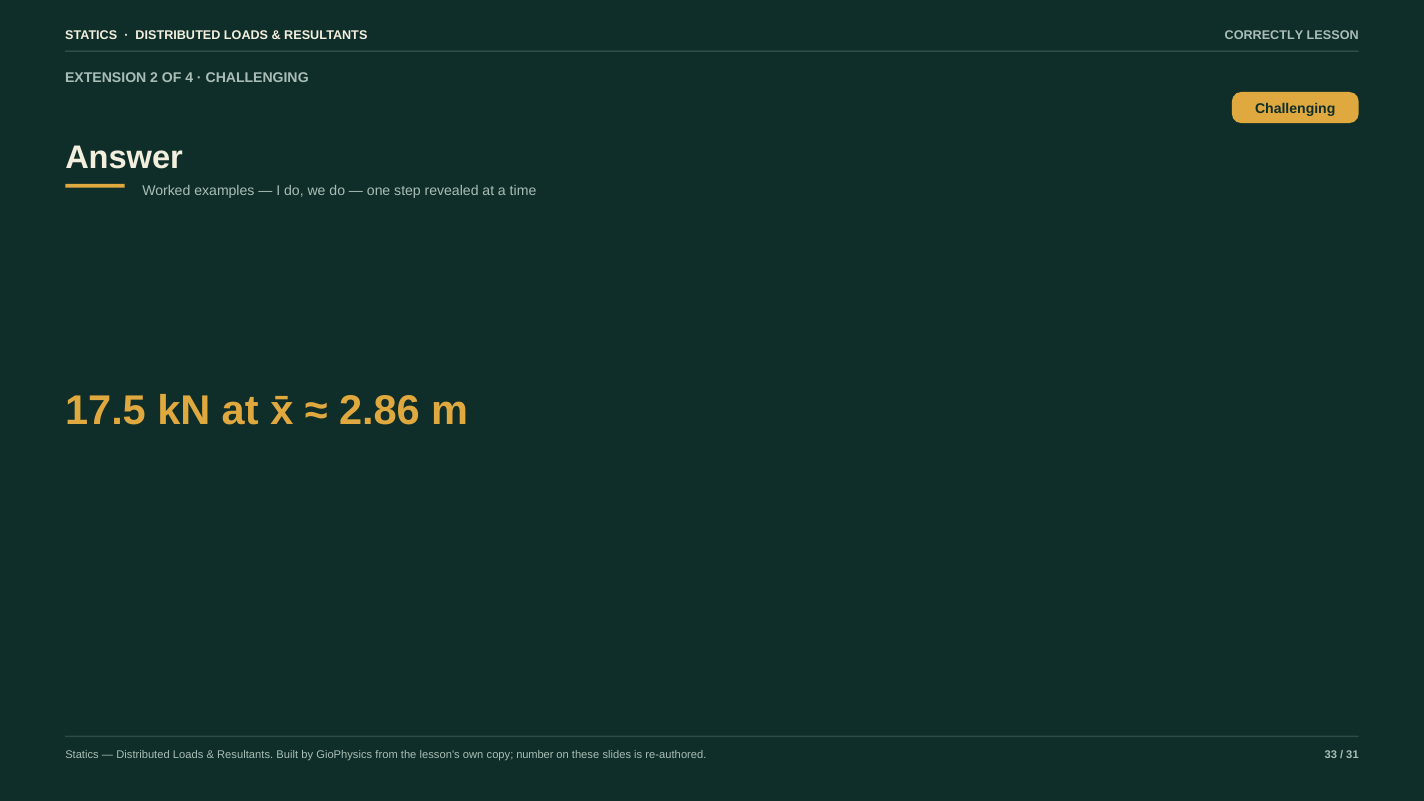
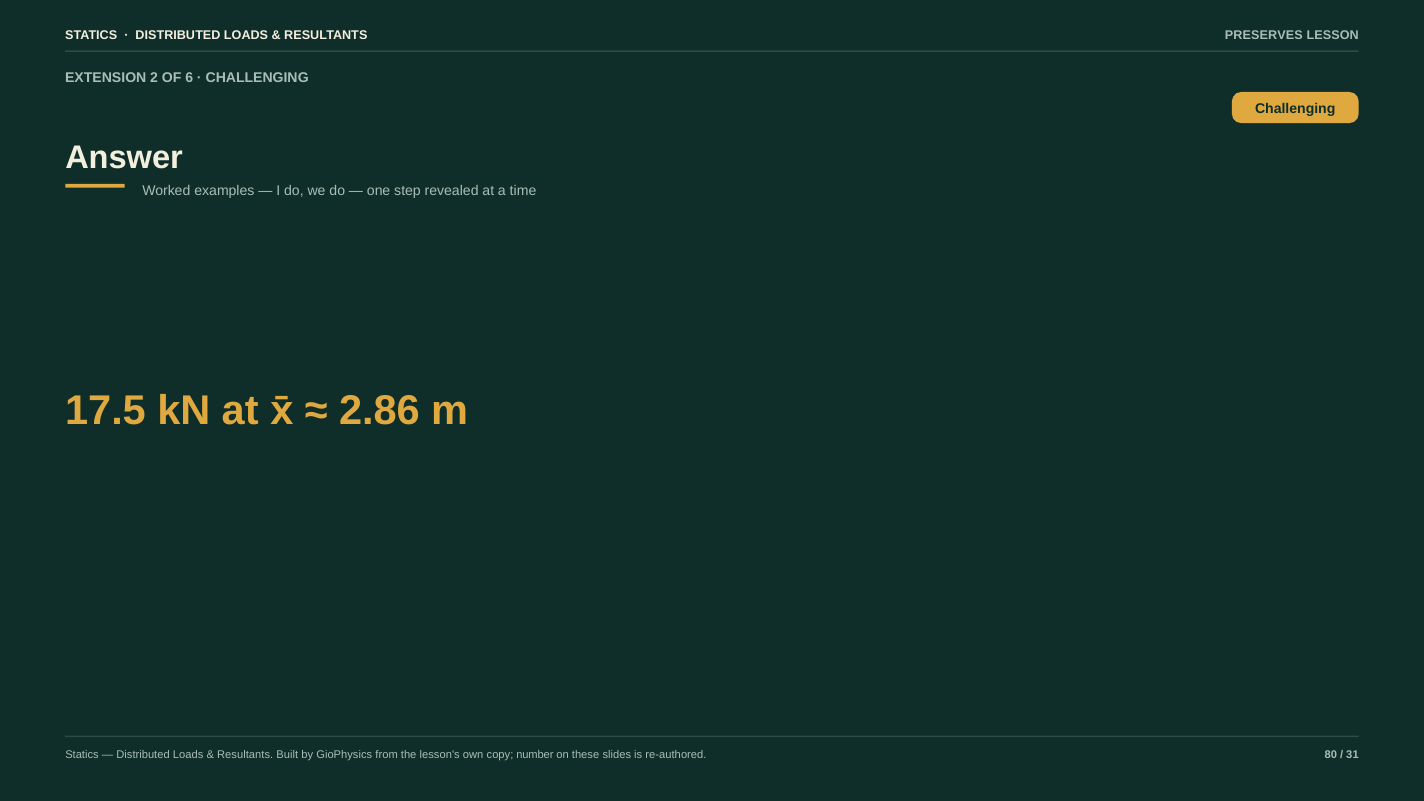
CORRECTLY: CORRECTLY -> PRESERVES
4: 4 -> 6
33: 33 -> 80
